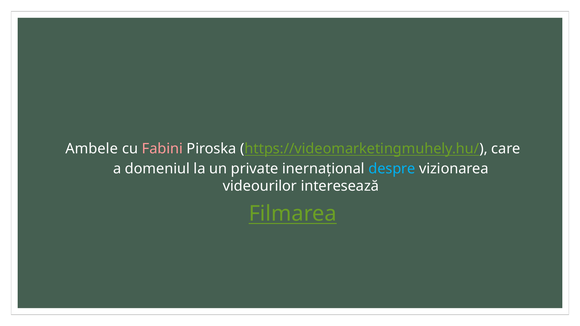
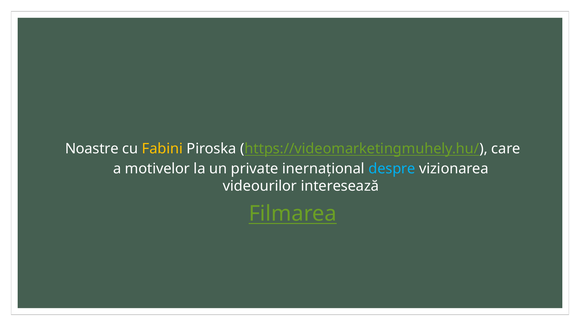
Ambele: Ambele -> Noastre
Fabini colour: pink -> yellow
domeniul: domeniul -> motivelor
